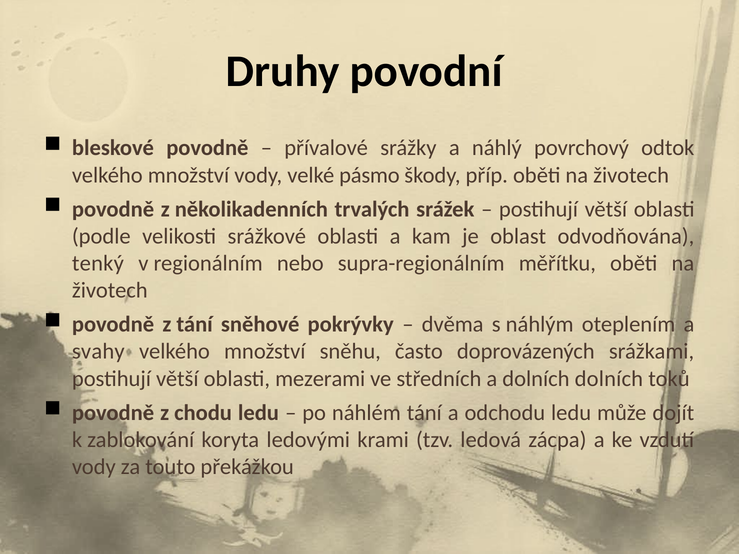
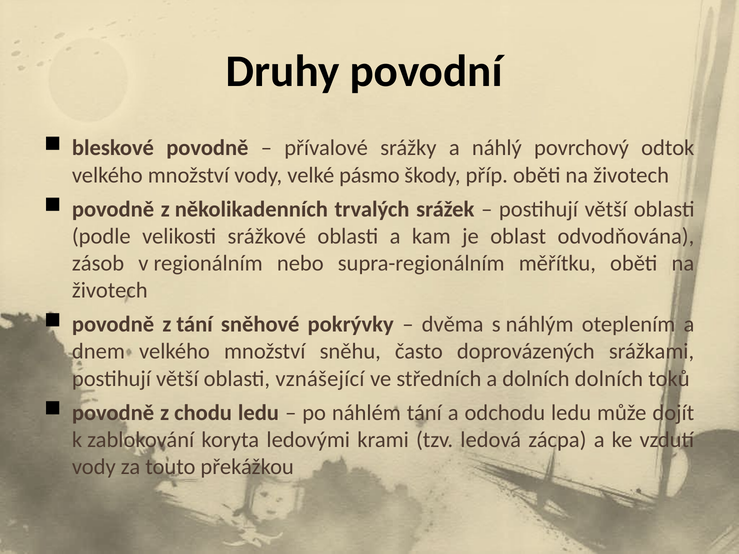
tenký: tenký -> zásob
svahy: svahy -> dnem
mezerami: mezerami -> vznášející
